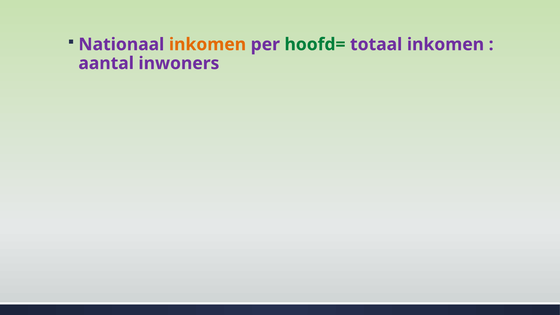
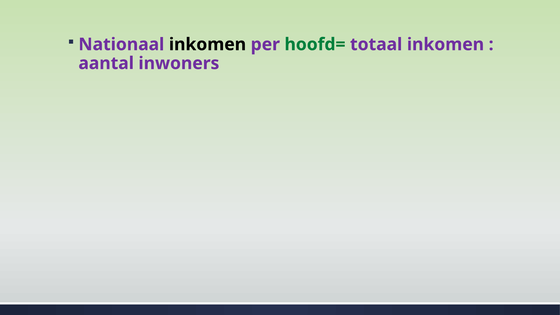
inkomen at (207, 44) colour: orange -> black
